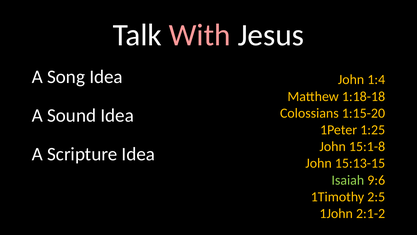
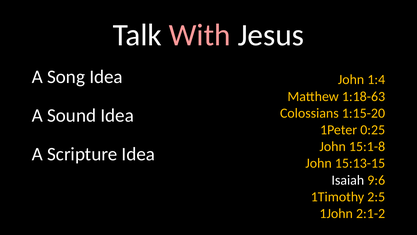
1:18-18: 1:18-18 -> 1:18-63
1:25: 1:25 -> 0:25
Isaiah colour: light green -> white
